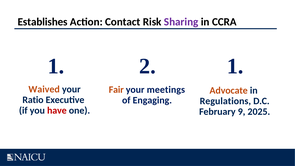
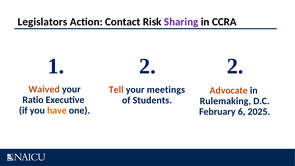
Establishes: Establishes -> Legislators
2 1: 1 -> 2
Fair: Fair -> Tell
Engaging: Engaging -> Students
Regulations: Regulations -> Rulemaking
have colour: red -> orange
9: 9 -> 6
